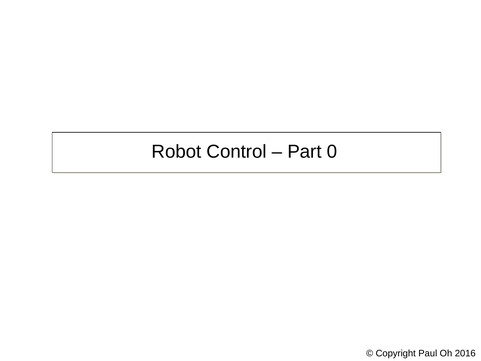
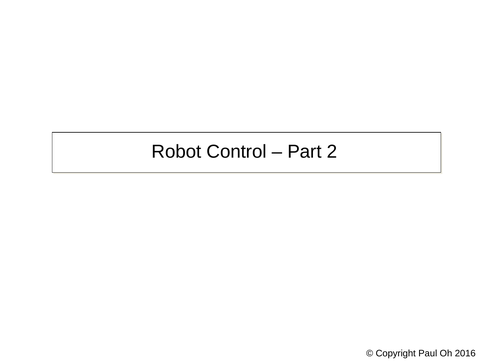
0: 0 -> 2
